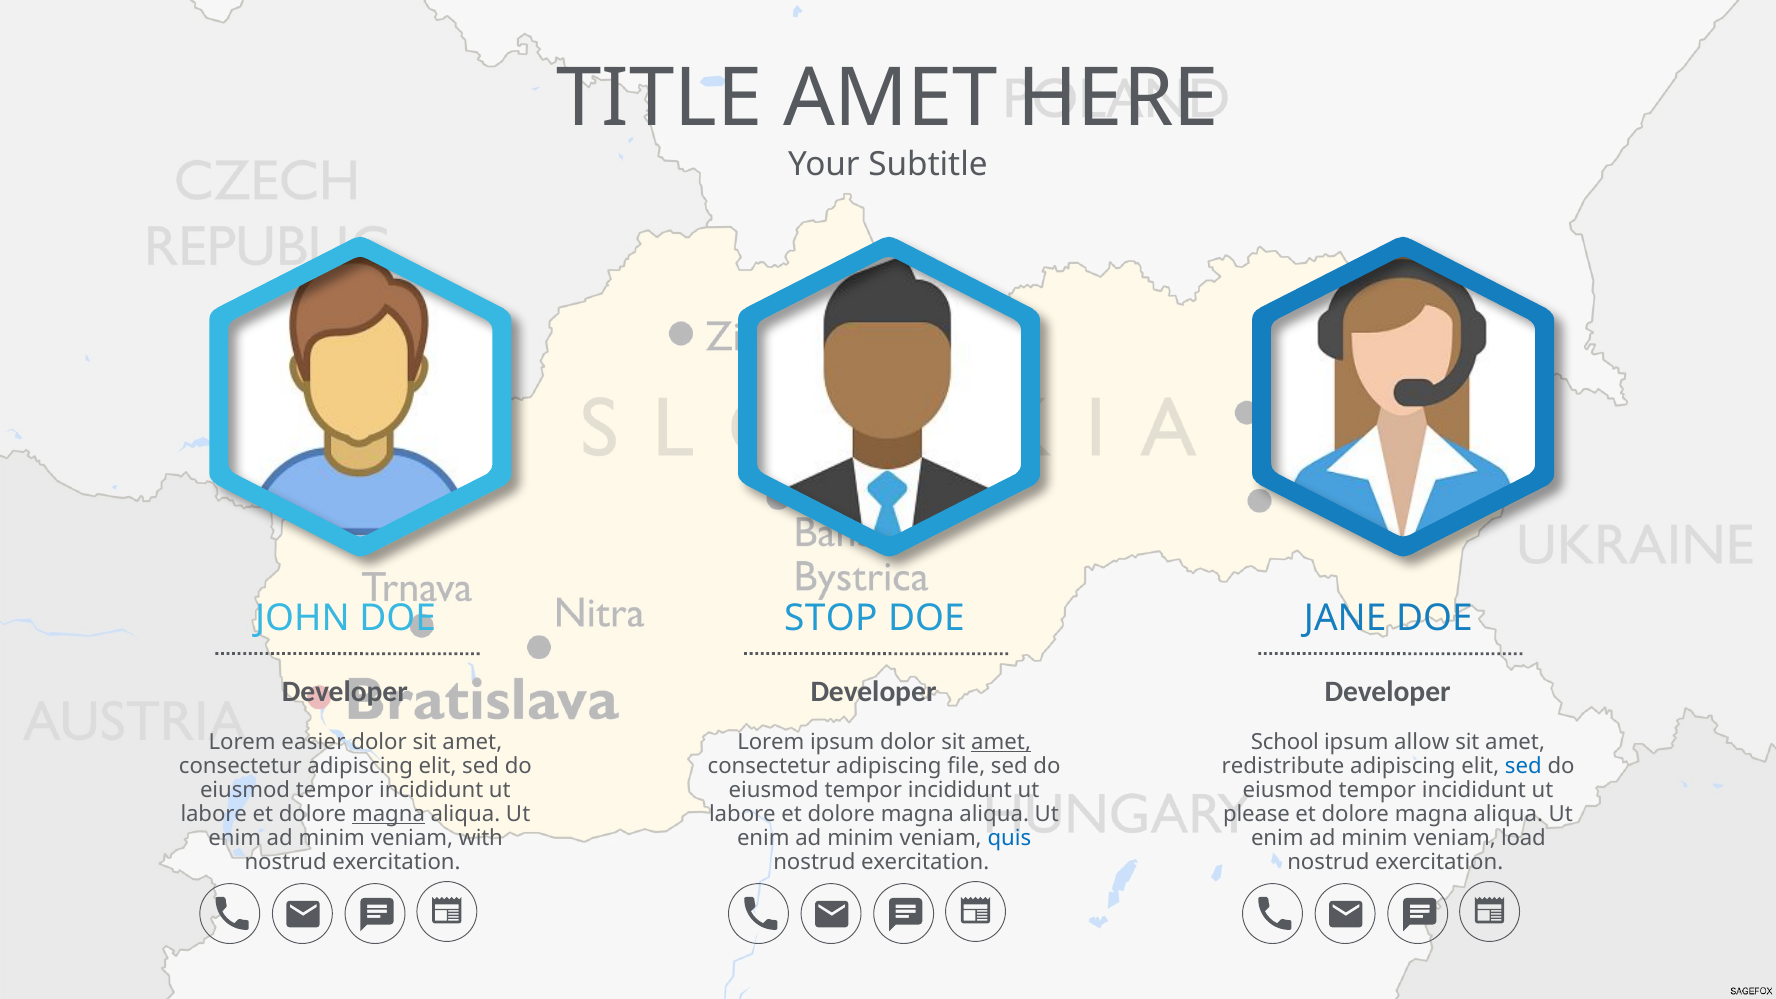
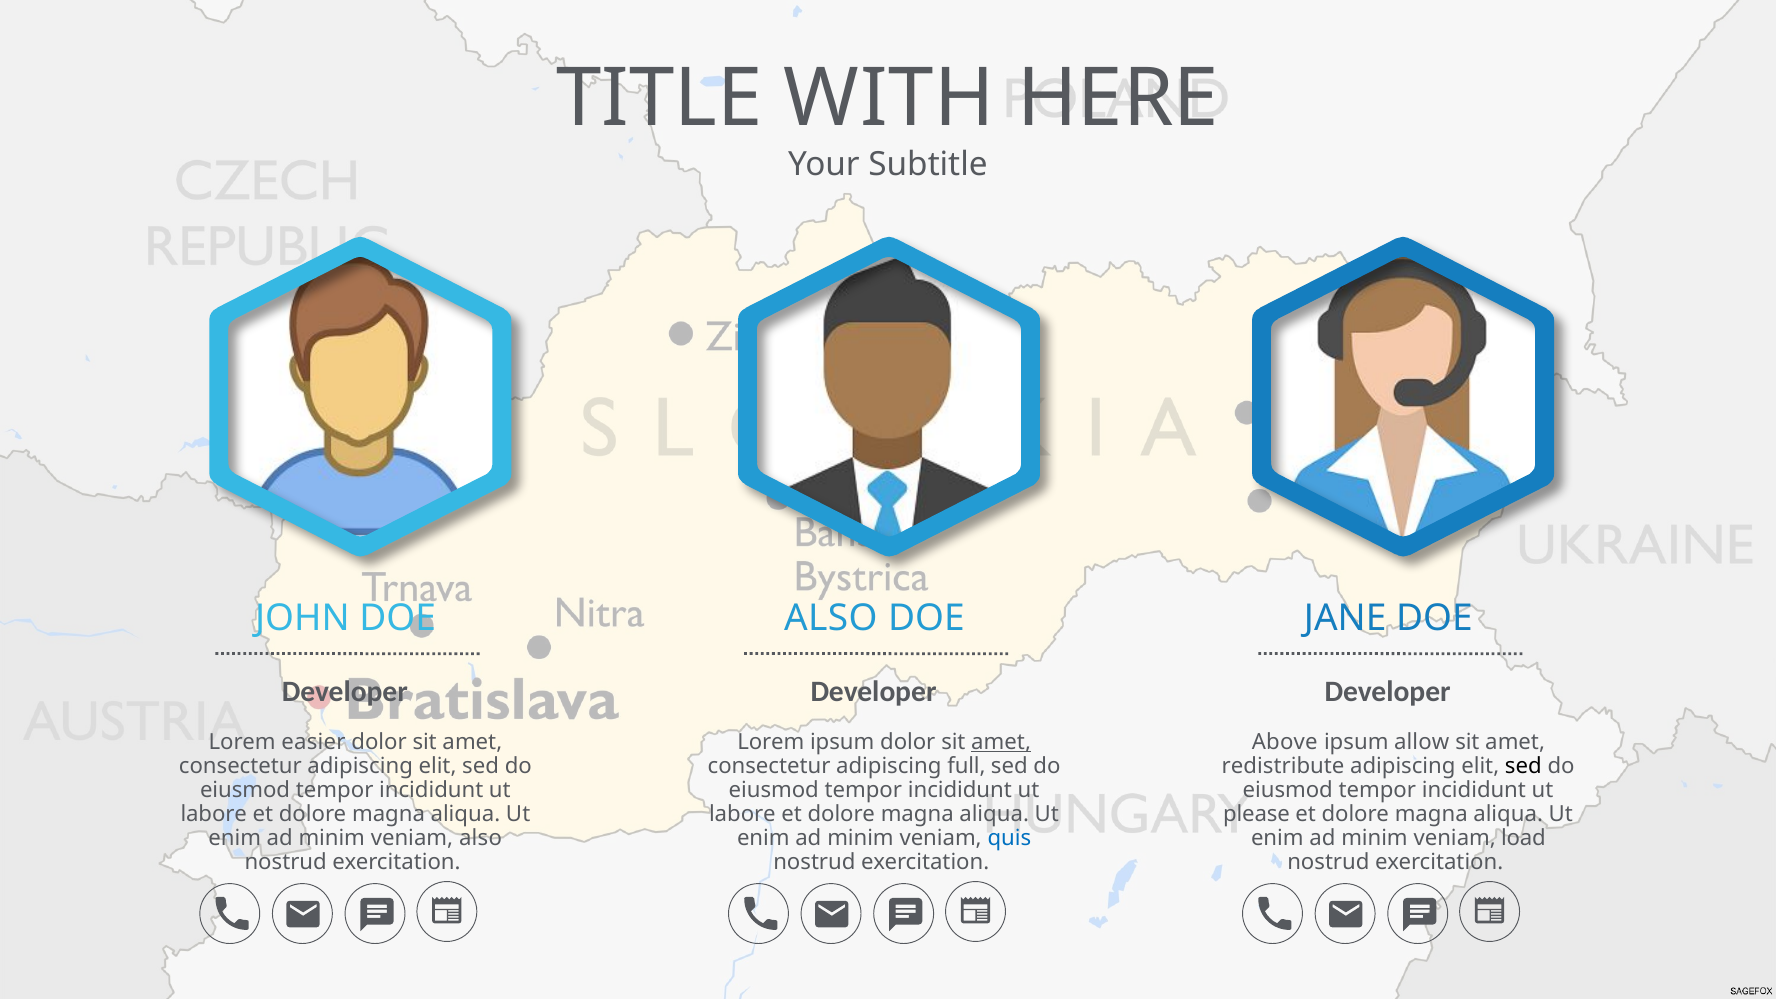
TITLE AMET: AMET -> WITH
STOP at (831, 618): STOP -> ALSO
School: School -> Above
file: file -> full
sed at (1523, 766) colour: blue -> black
magna at (389, 814) underline: present -> none
veniam with: with -> also
